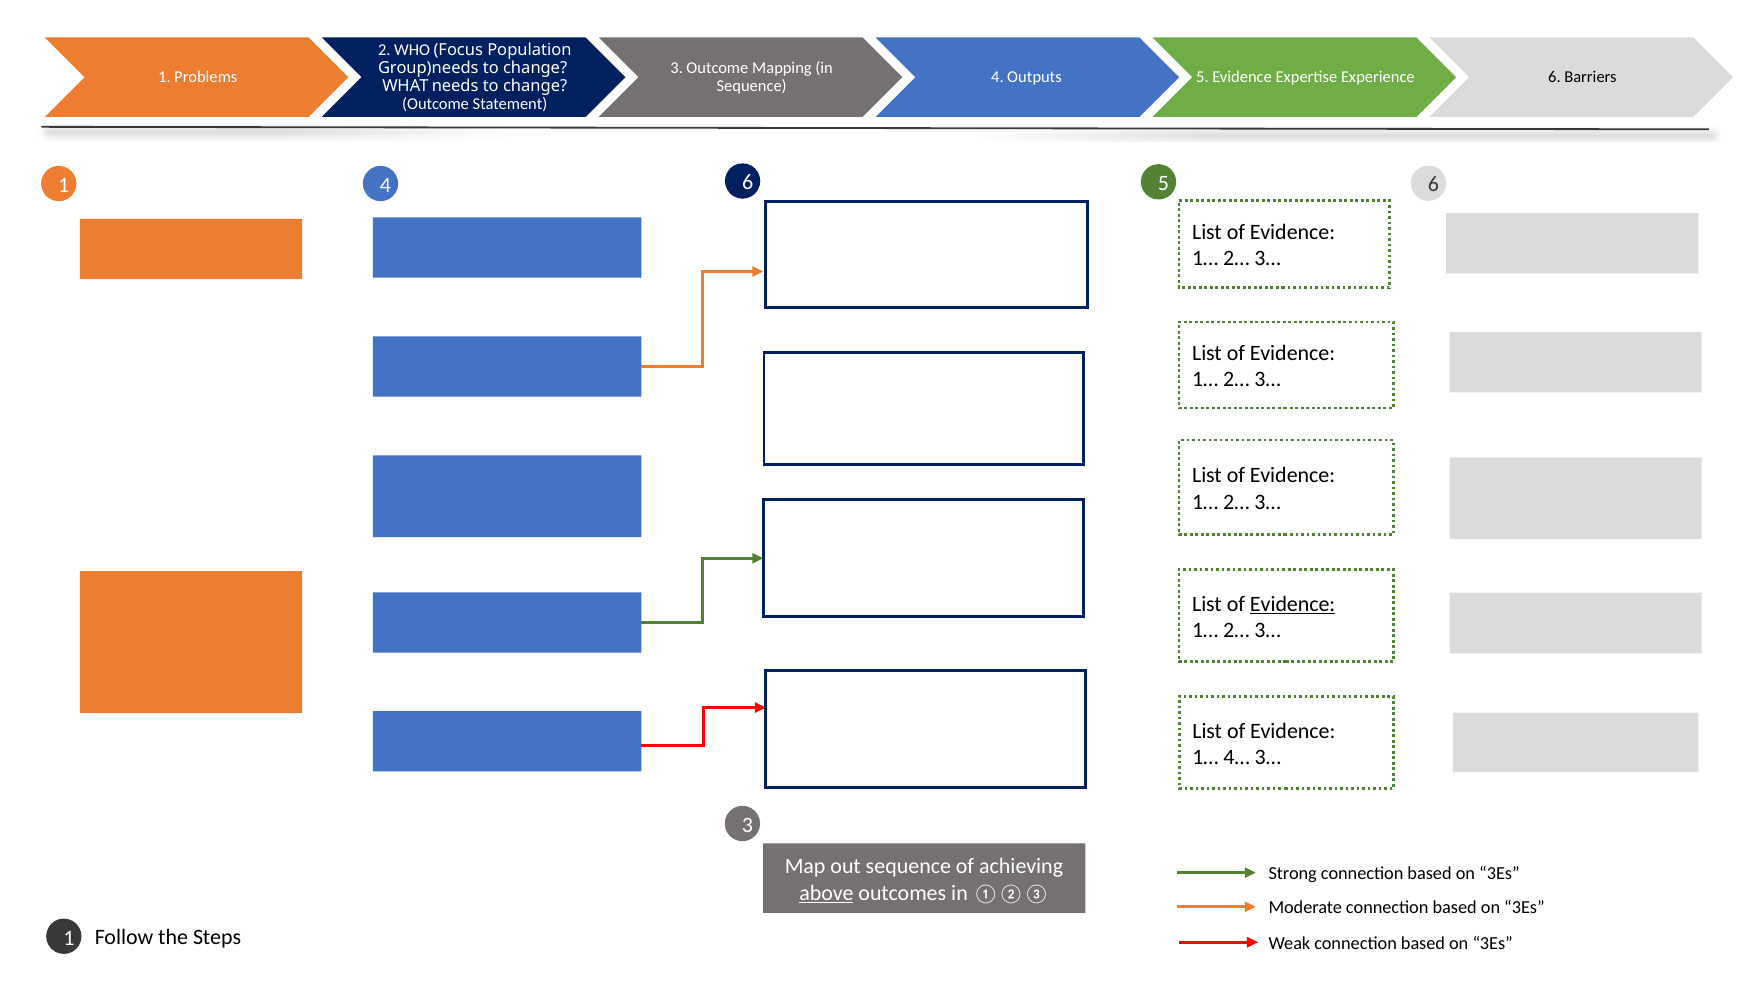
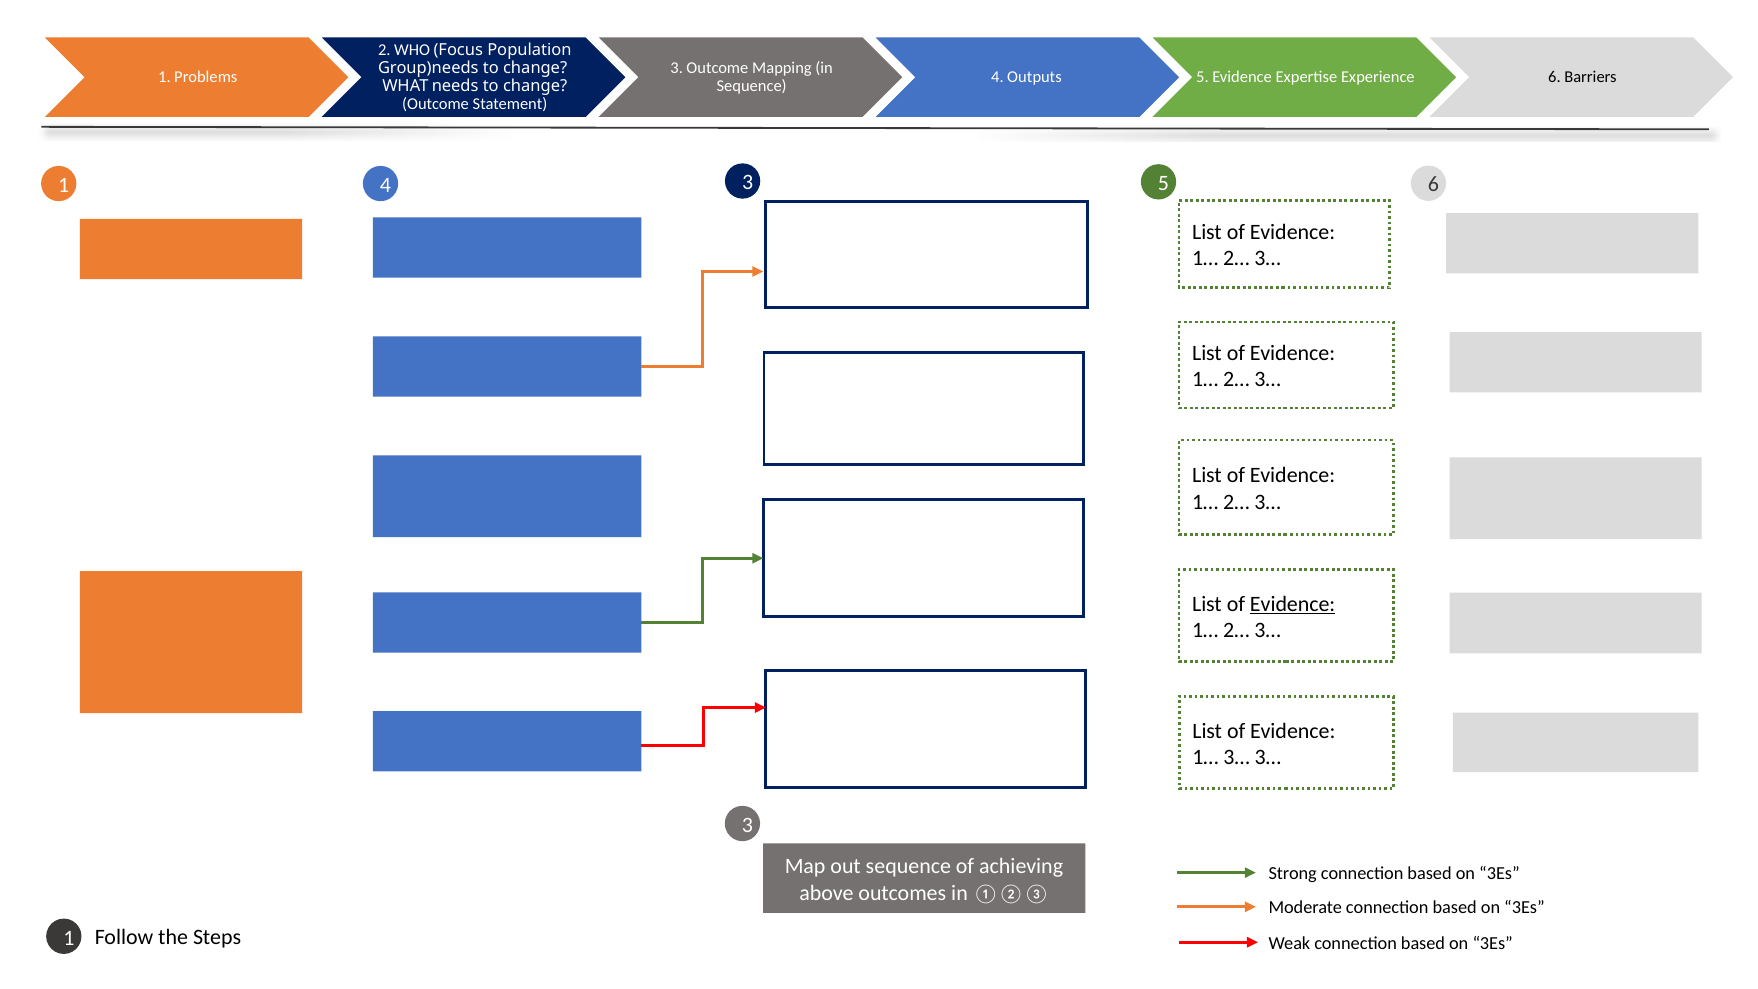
1 6: 6 -> 3
1… 4…: 4… -> 3…
above underline: present -> none
